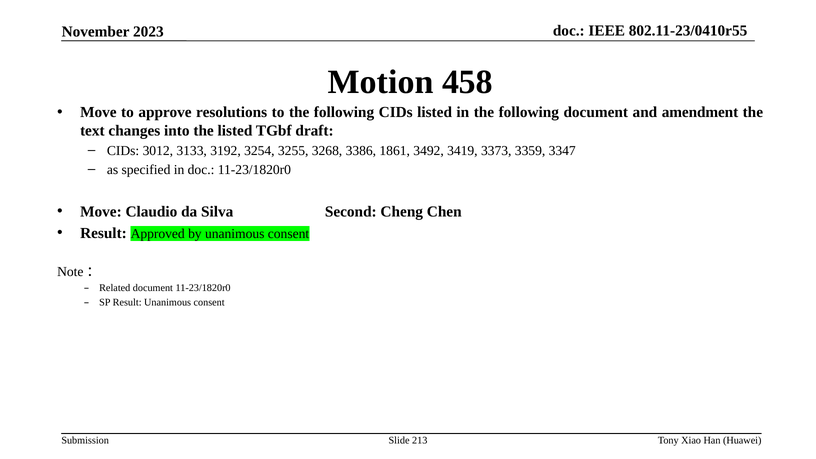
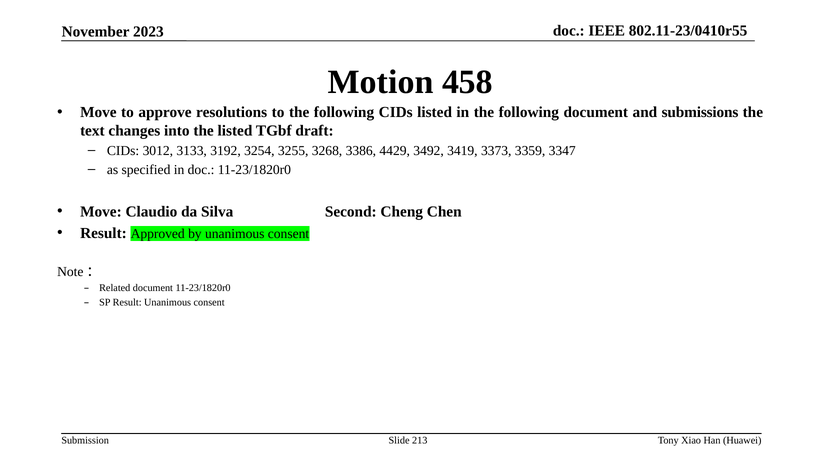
amendment: amendment -> submissions
1861: 1861 -> 4429
